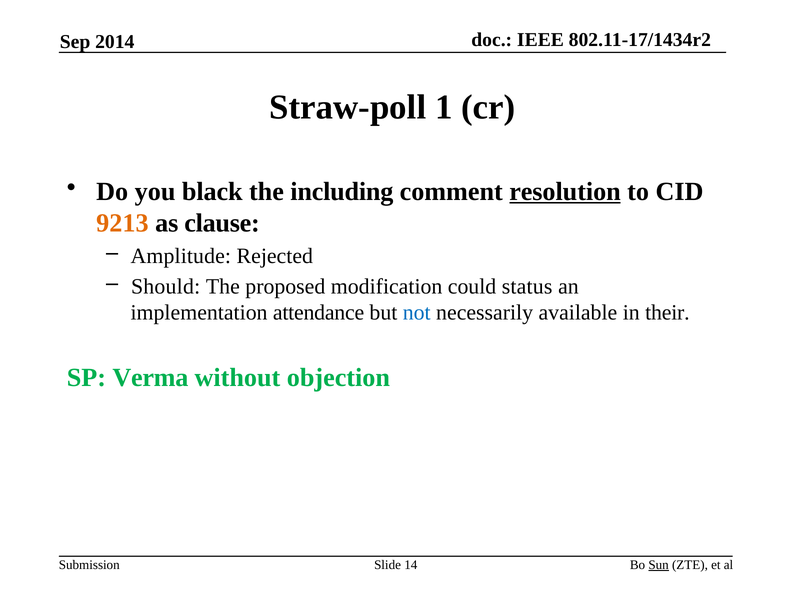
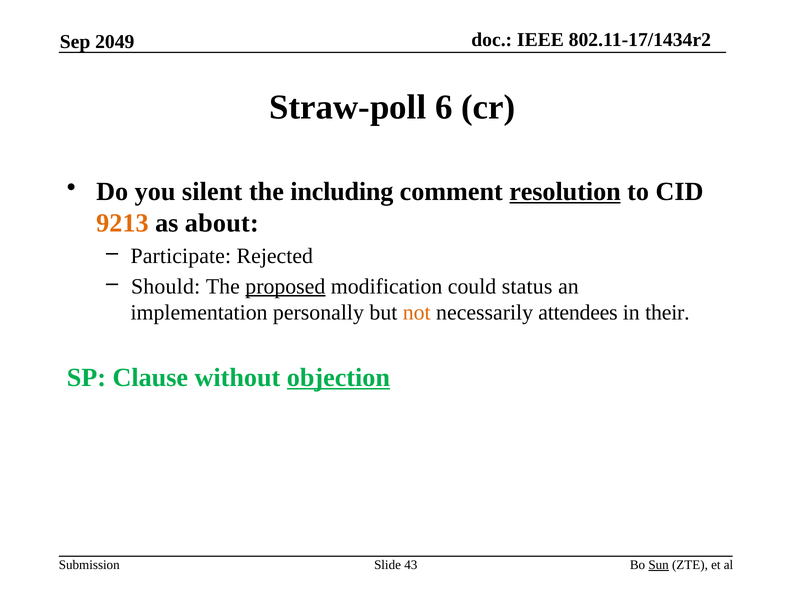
2014: 2014 -> 2049
1: 1 -> 6
black: black -> silent
clause: clause -> about
Amplitude: Amplitude -> Participate
proposed underline: none -> present
attendance: attendance -> personally
not colour: blue -> orange
available: available -> attendees
Verma: Verma -> Clause
objection underline: none -> present
14: 14 -> 43
